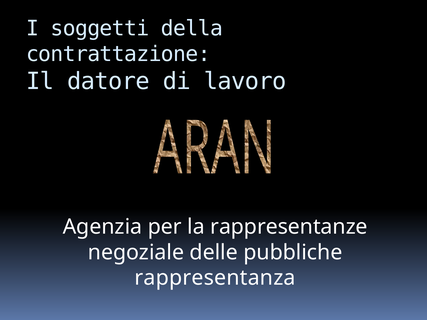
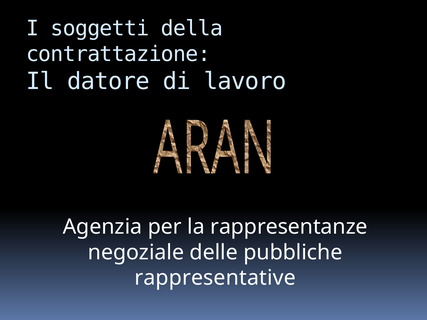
rappresentanza: rappresentanza -> rappresentative
